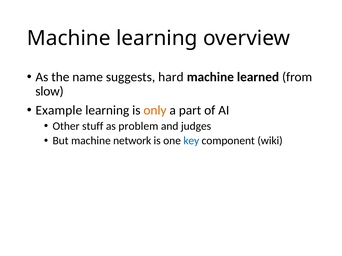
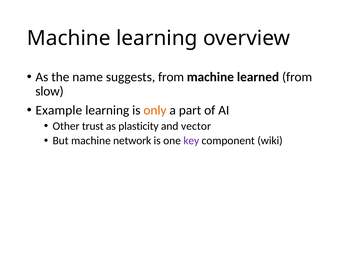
suggests hard: hard -> from
stuff: stuff -> trust
problem: problem -> plasticity
judges: judges -> vector
key colour: blue -> purple
